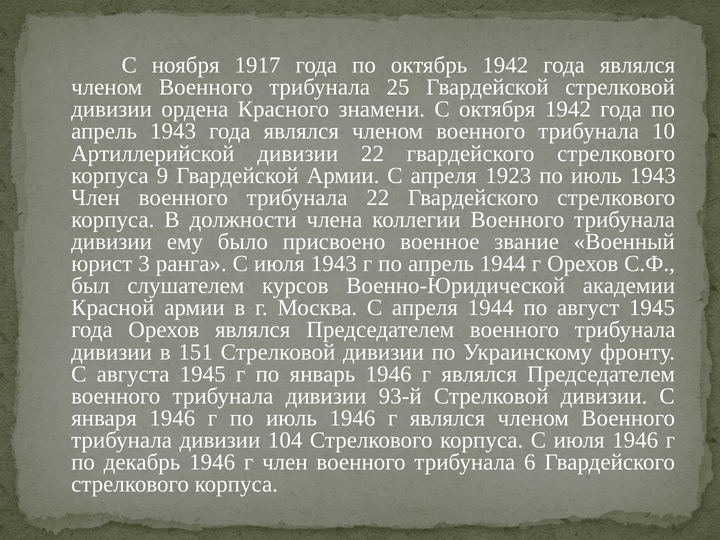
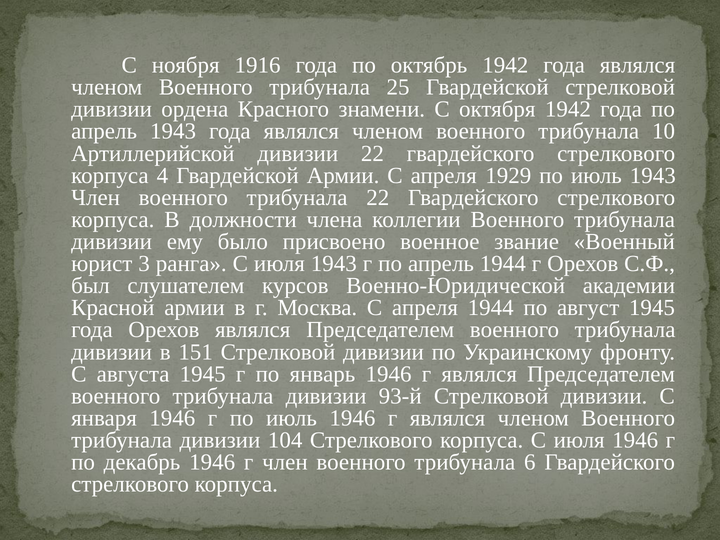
1917: 1917 -> 1916
9: 9 -> 4
1923: 1923 -> 1929
